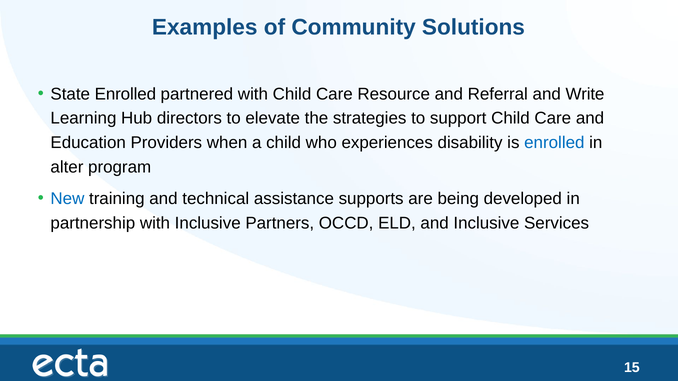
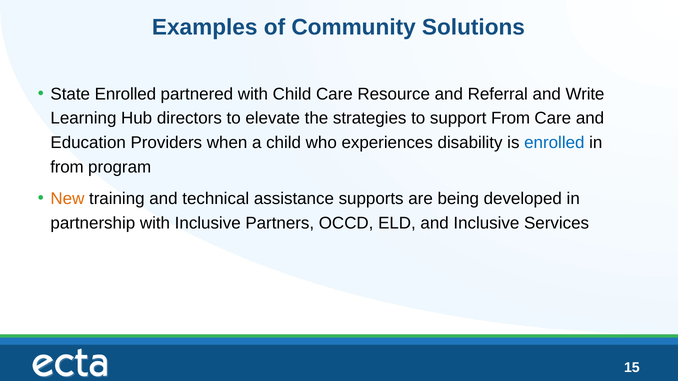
support Child: Child -> From
alter at (67, 167): alter -> from
New colour: blue -> orange
